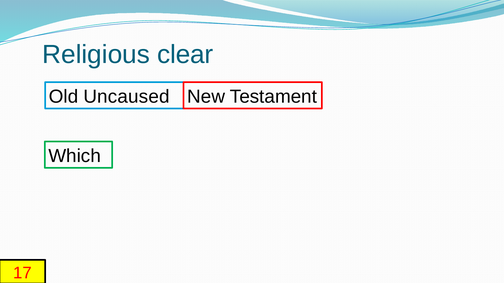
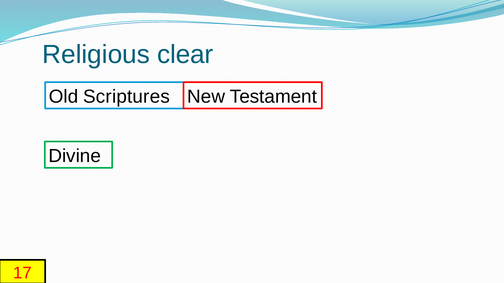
Uncaused: Uncaused -> Scriptures
Which: Which -> Divine
